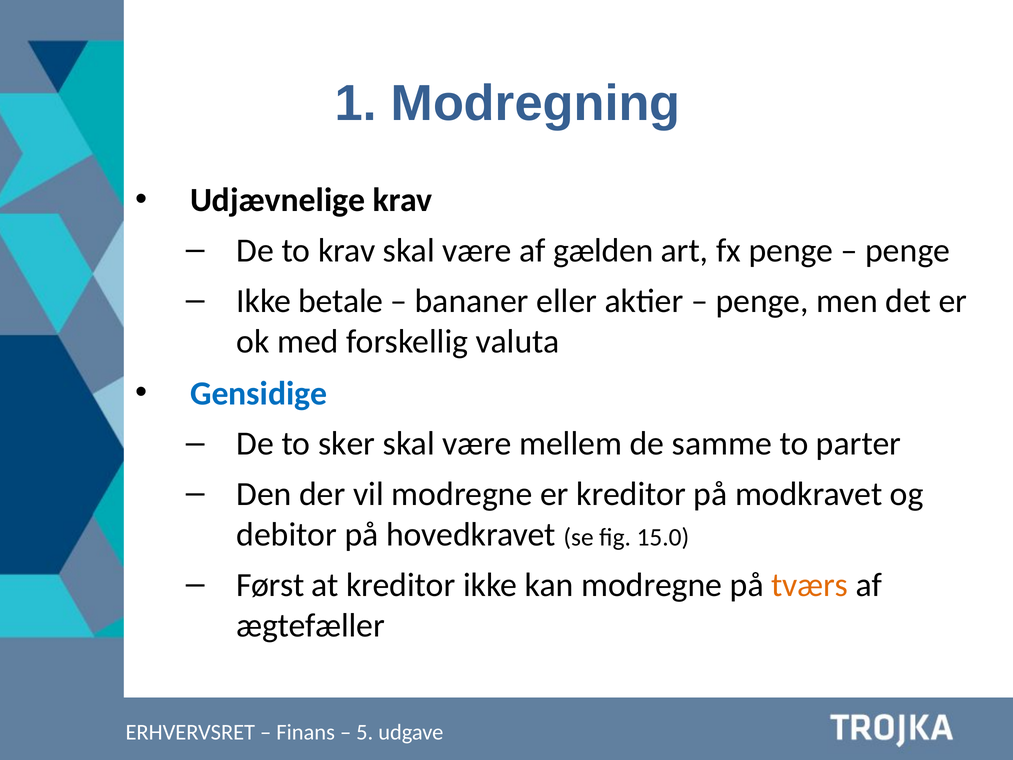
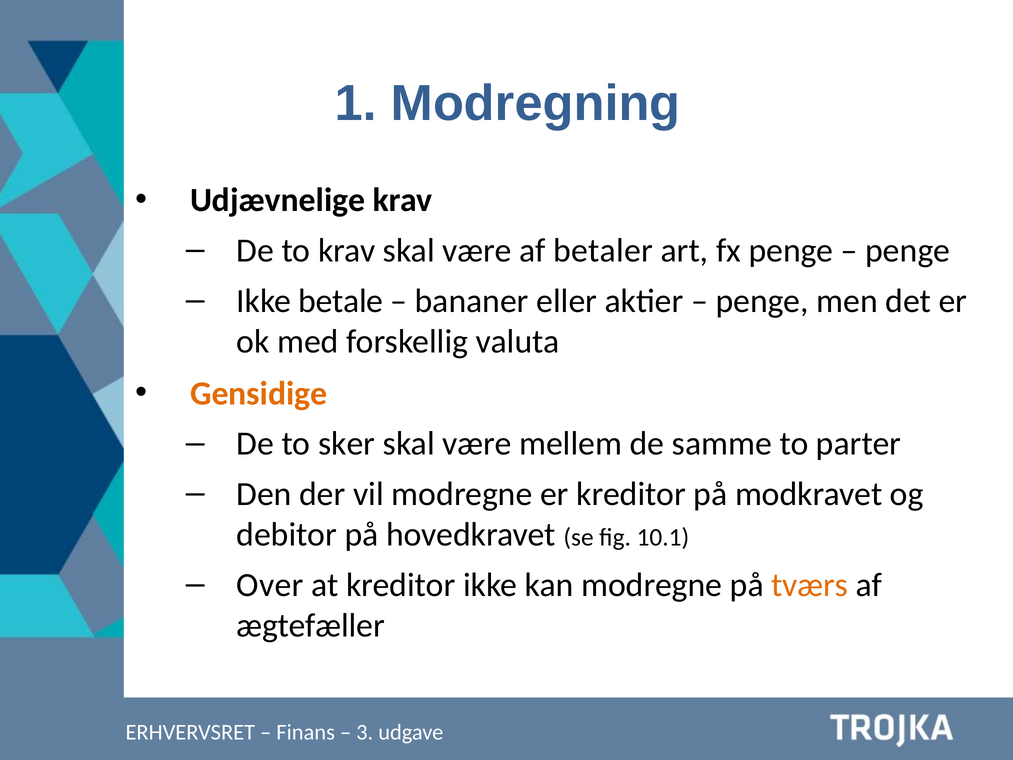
gælden: gælden -> betaler
Gensidige colour: blue -> orange
15.0: 15.0 -> 10.1
Først: Først -> Over
5: 5 -> 3
